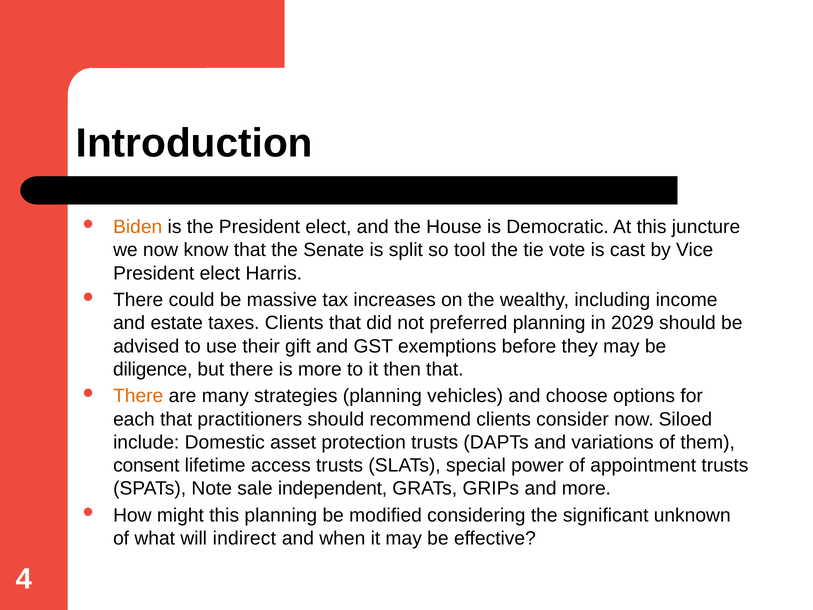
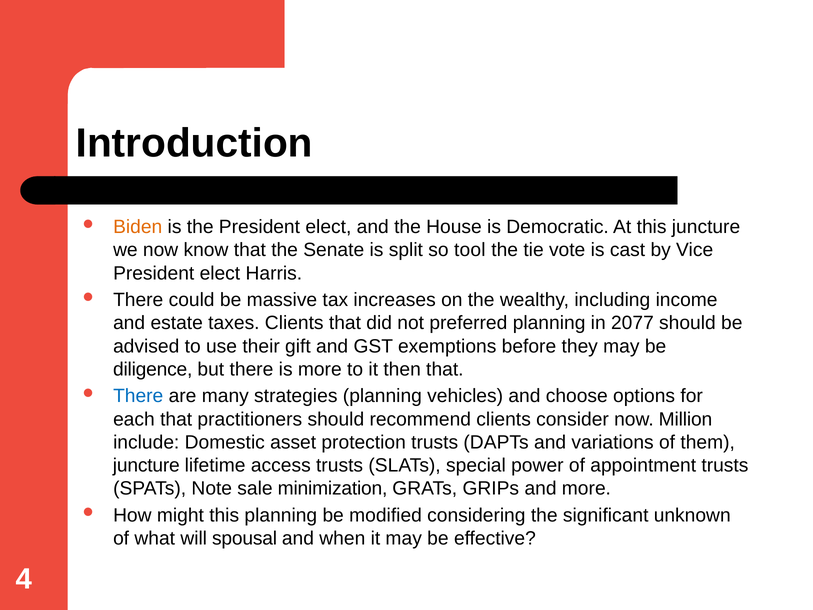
2029: 2029 -> 2077
There at (138, 396) colour: orange -> blue
Siloed: Siloed -> Million
consent at (146, 465): consent -> juncture
independent: independent -> minimization
indirect: indirect -> spousal
